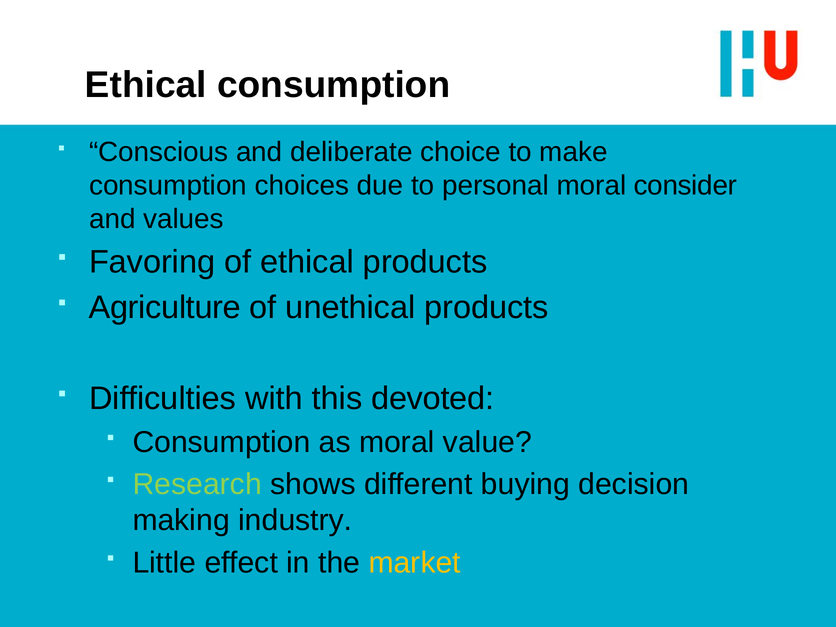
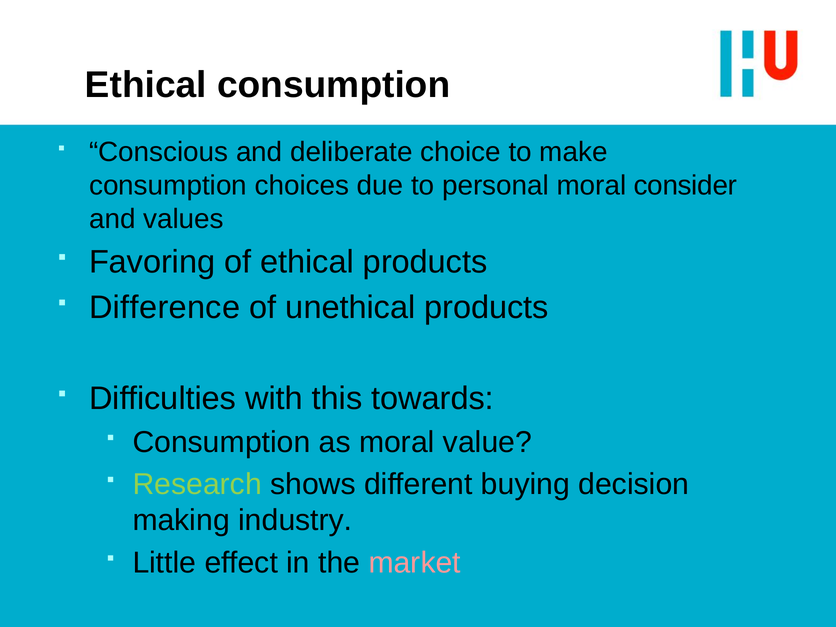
Agriculture: Agriculture -> Difference
devoted: devoted -> towards
market colour: yellow -> pink
